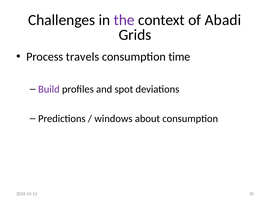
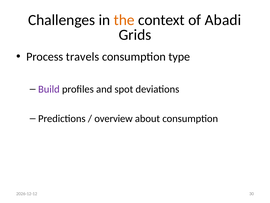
the colour: purple -> orange
time: time -> type
windows: windows -> overview
